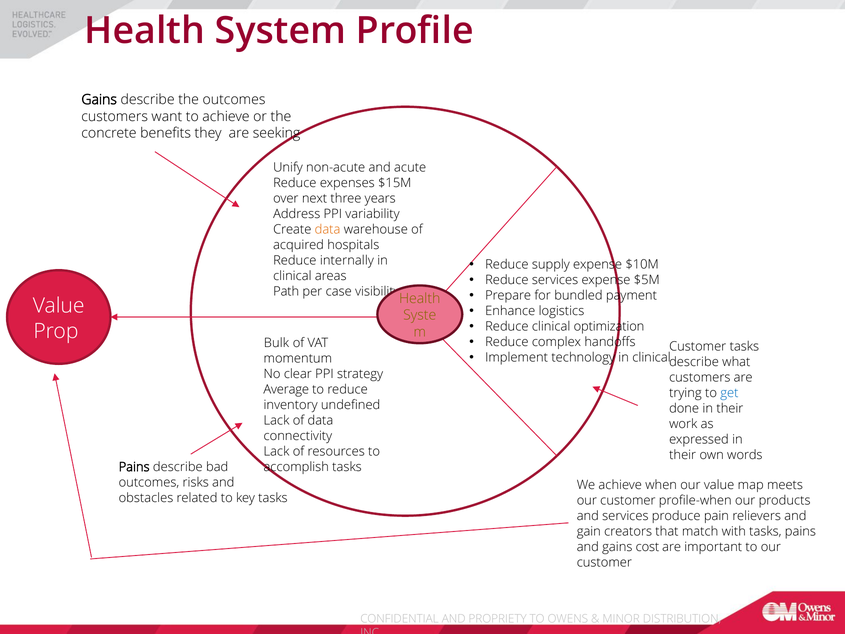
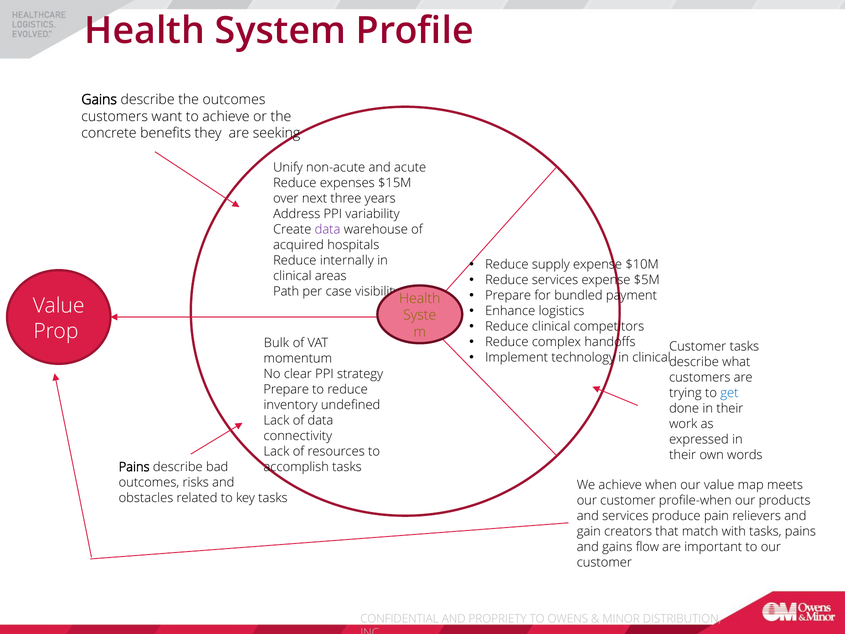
data at (328, 229) colour: orange -> purple
optimization: optimization -> competitors
Average at (286, 389): Average -> Prepare
cost: cost -> flow
